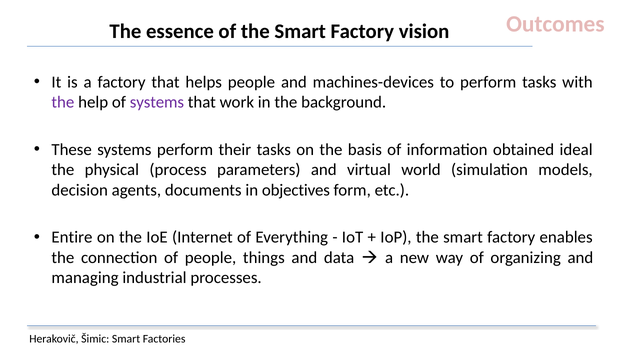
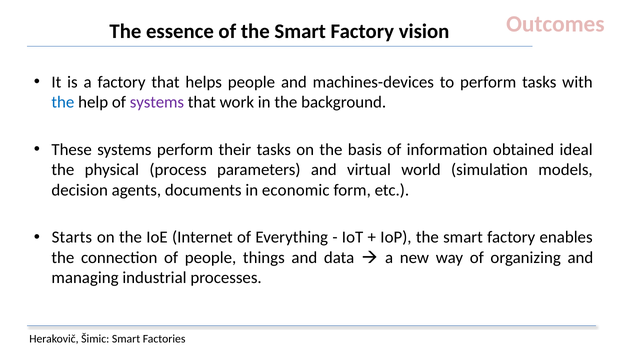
the at (63, 102) colour: purple -> blue
objectives: objectives -> economic
Entire: Entire -> Starts
